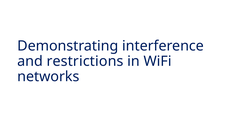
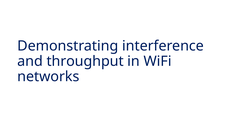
restrictions: restrictions -> throughput
